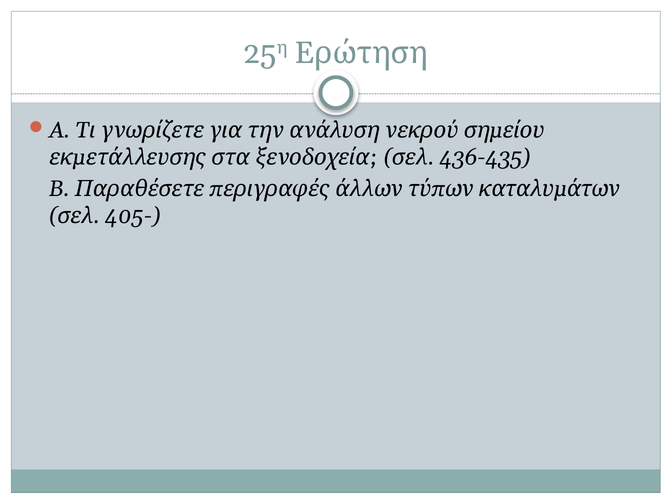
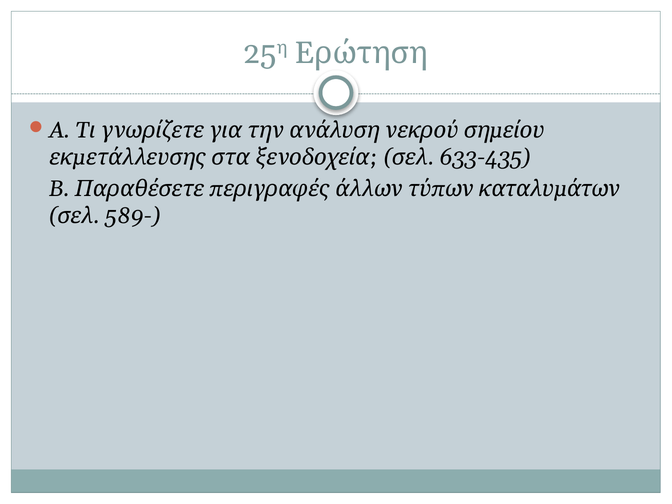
436-435: 436-435 -> 633-435
405-: 405- -> 589-
